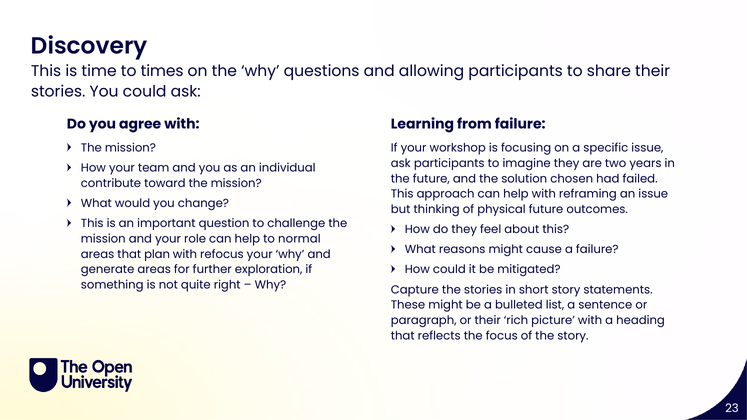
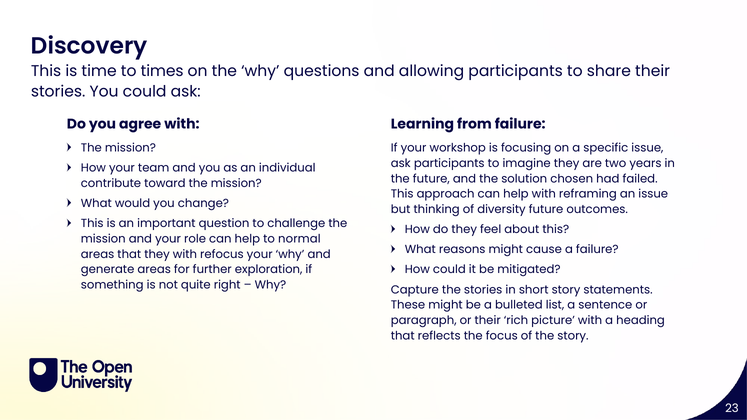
physical: physical -> diversity
that plan: plan -> they
